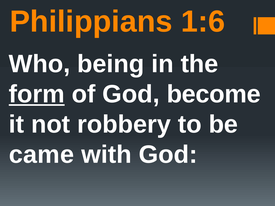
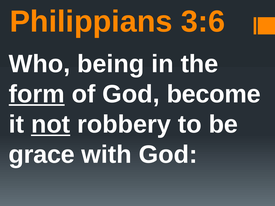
1:6: 1:6 -> 3:6
not underline: none -> present
came: came -> grace
